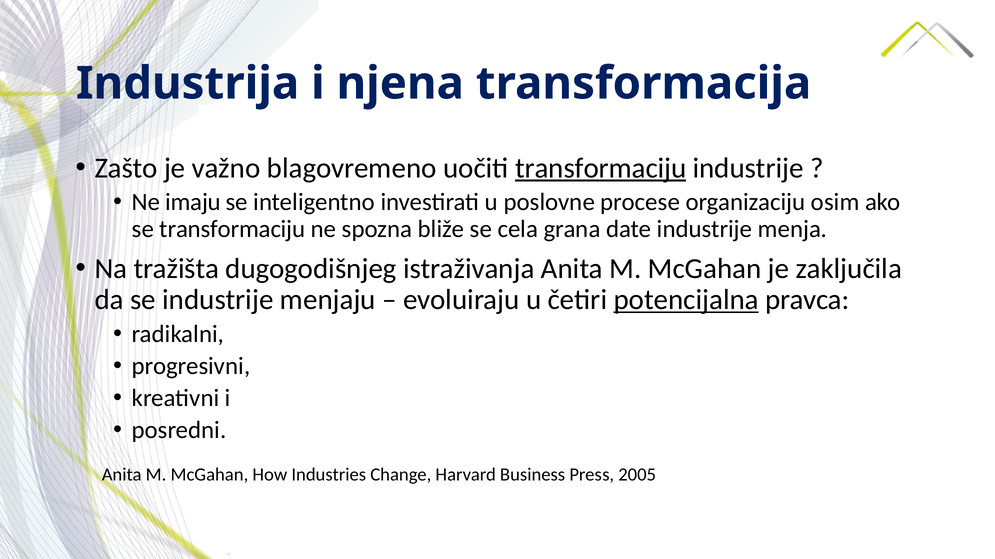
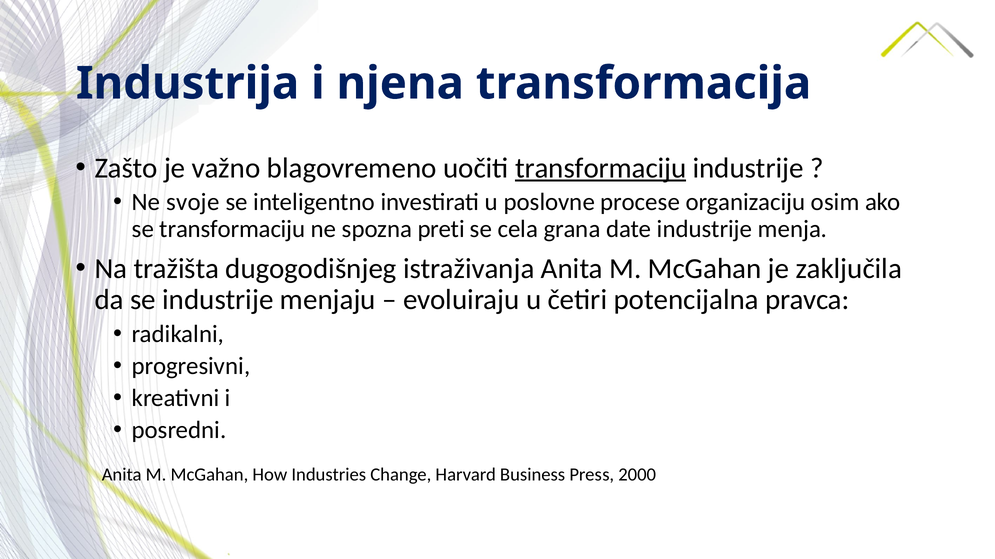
imaju: imaju -> svoje
bliže: bliže -> preti
potencijalna underline: present -> none
2005: 2005 -> 2000
